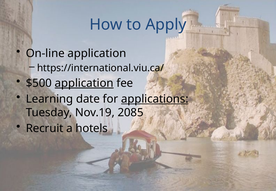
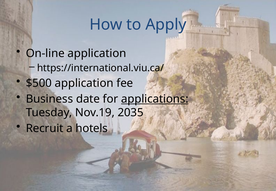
application at (84, 83) underline: present -> none
Learning: Learning -> Business
2085: 2085 -> 2035
